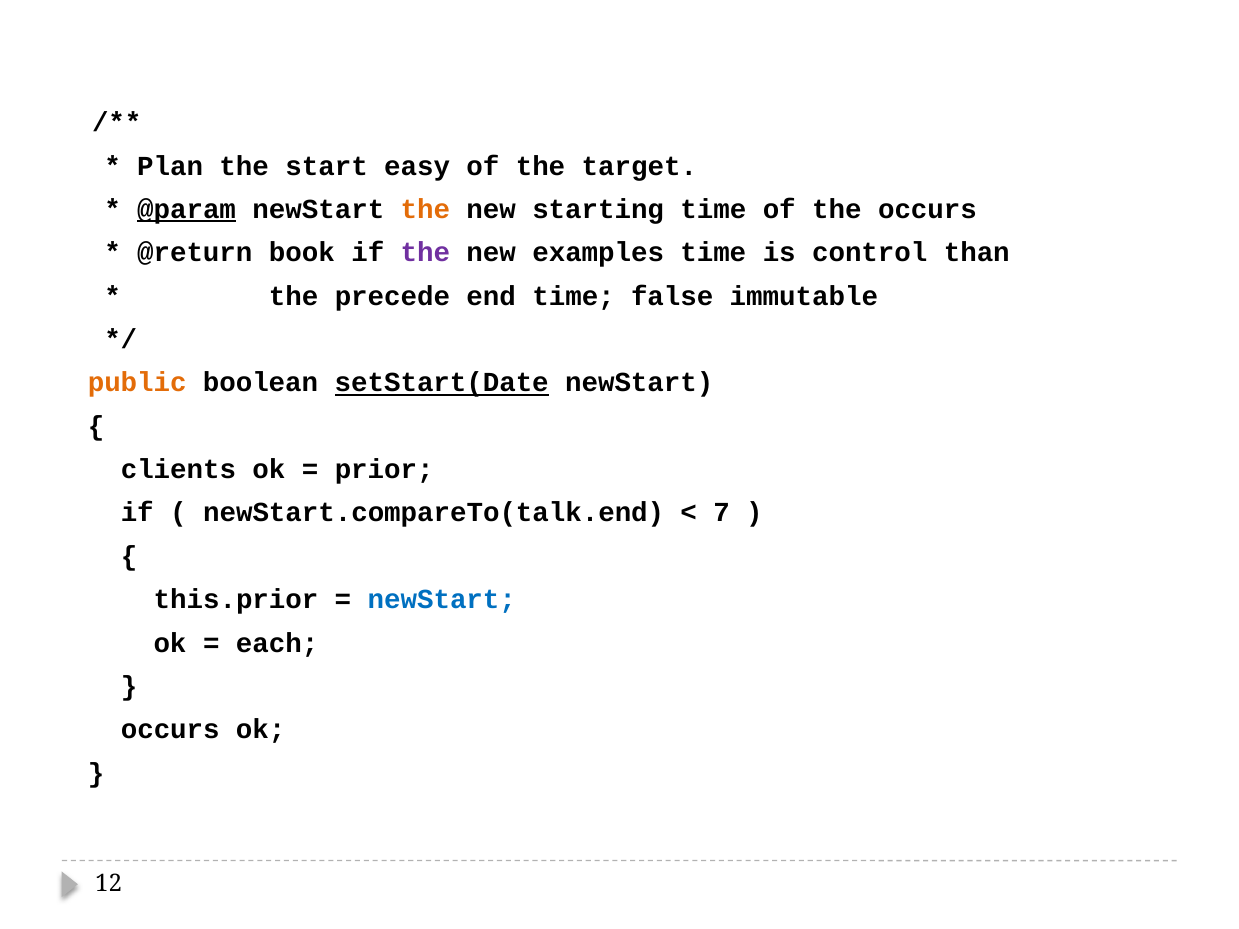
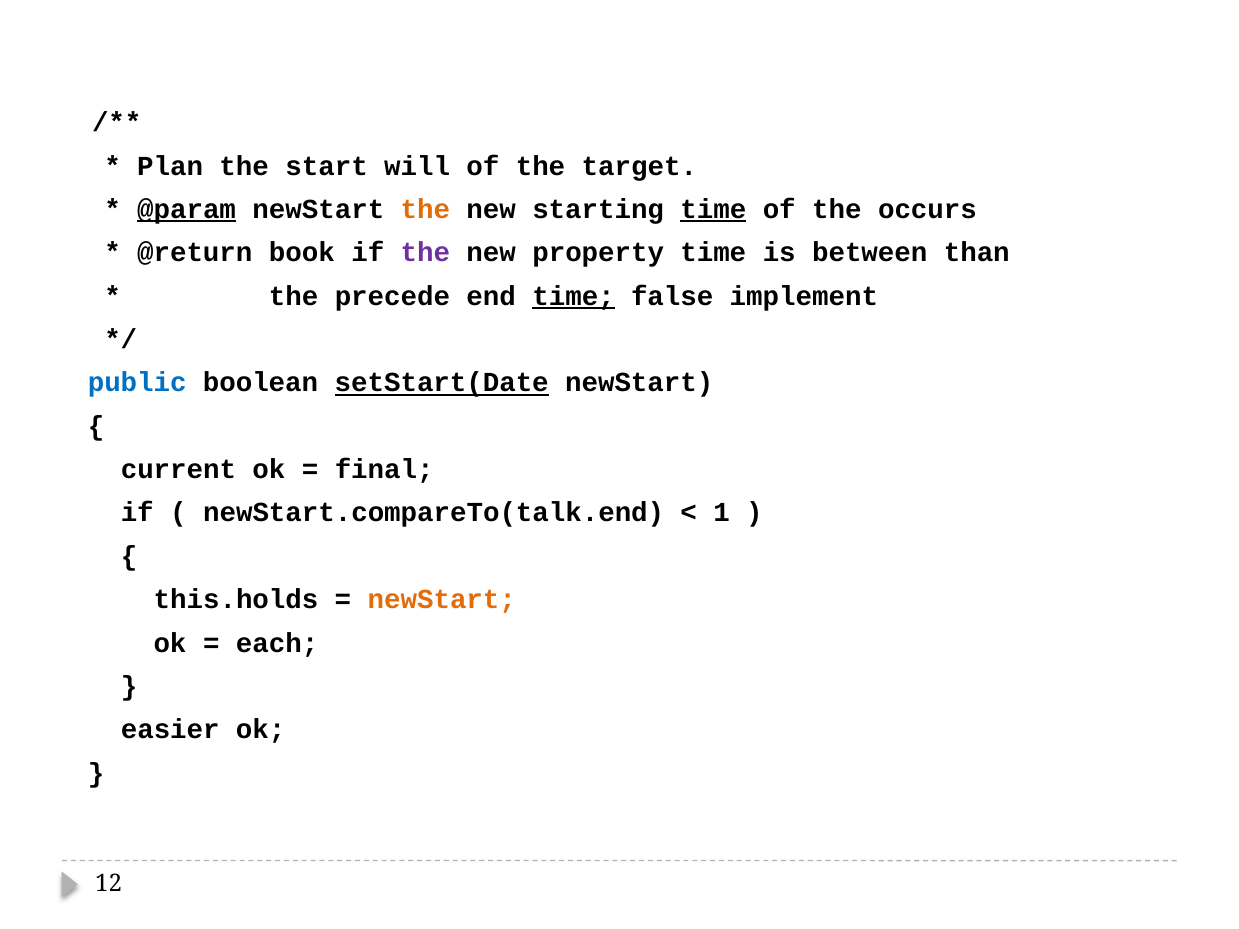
easy: easy -> will
time at (713, 210) underline: none -> present
examples: examples -> property
control: control -> between
time at (574, 296) underline: none -> present
immutable: immutable -> implement
public colour: orange -> blue
clients: clients -> current
prior: prior -> final
7: 7 -> 1
this.prior: this.prior -> this.holds
newStart at (442, 600) colour: blue -> orange
occurs at (170, 730): occurs -> easier
